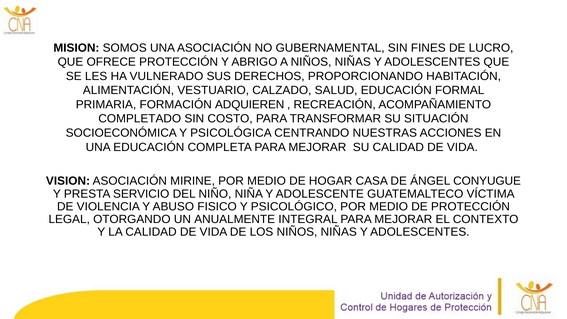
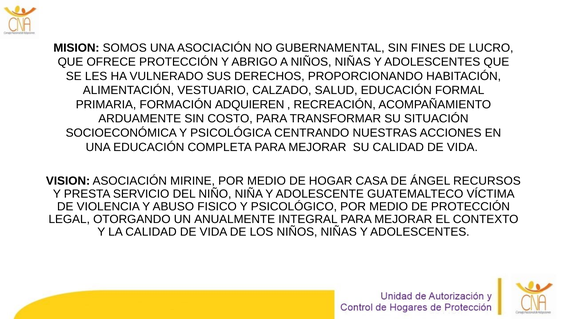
COMPLETADO: COMPLETADO -> ARDUAMENTE
CONYUGUE: CONYUGUE -> RECURSOS
